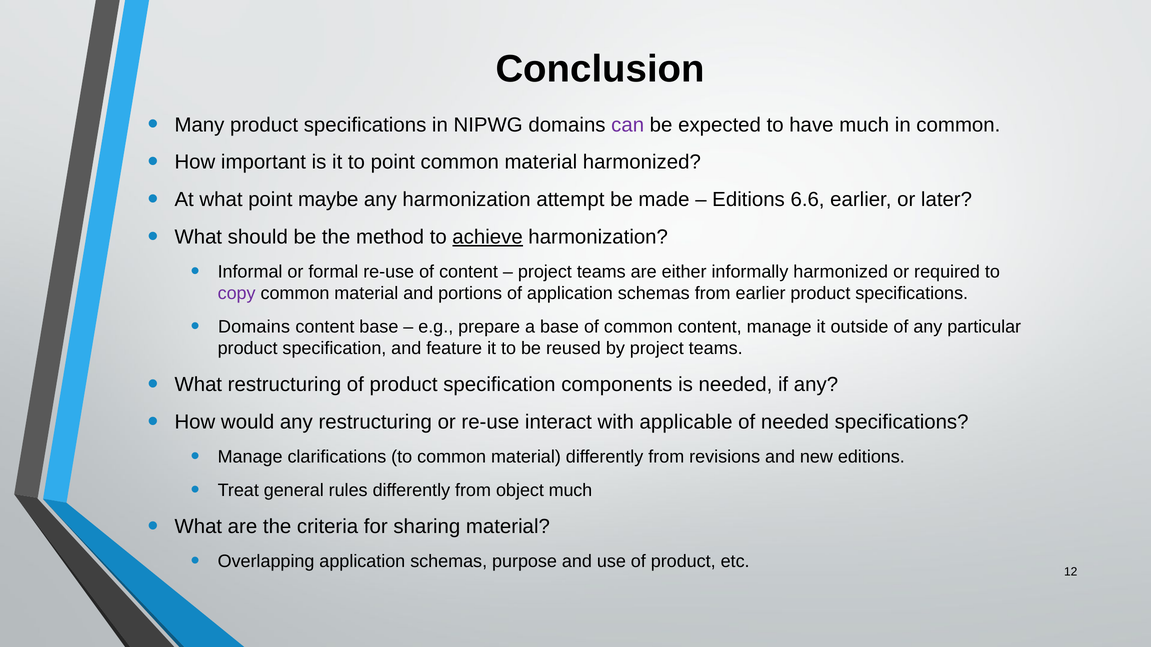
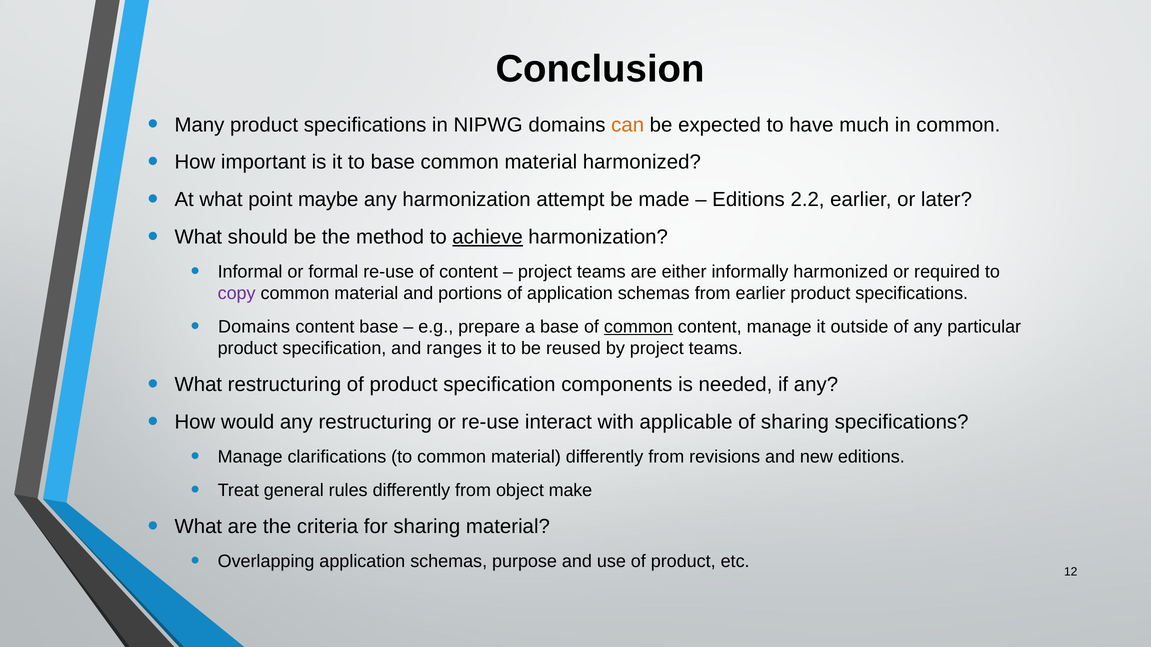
can colour: purple -> orange
to point: point -> base
6.6: 6.6 -> 2.2
common at (638, 327) underline: none -> present
feature: feature -> ranges
of needed: needed -> sharing
object much: much -> make
